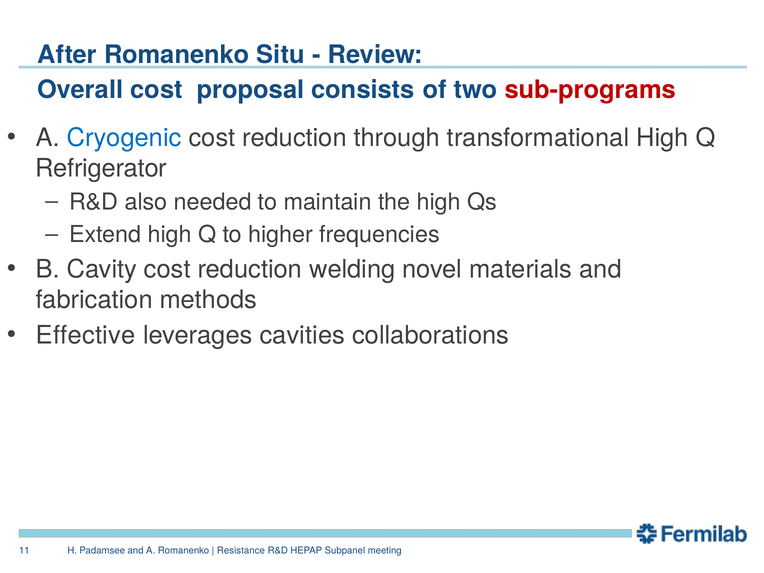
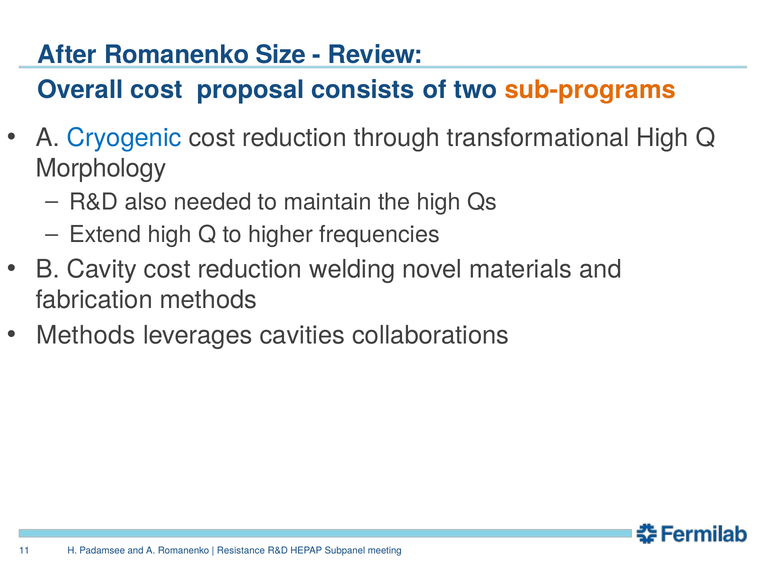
Situ: Situ -> Size
sub-programs colour: red -> orange
Refrigerator: Refrigerator -> Morphology
Effective at (86, 335): Effective -> Methods
